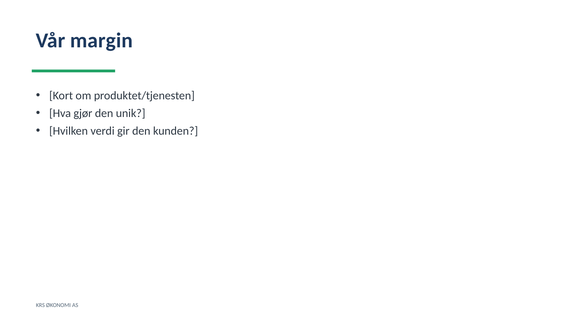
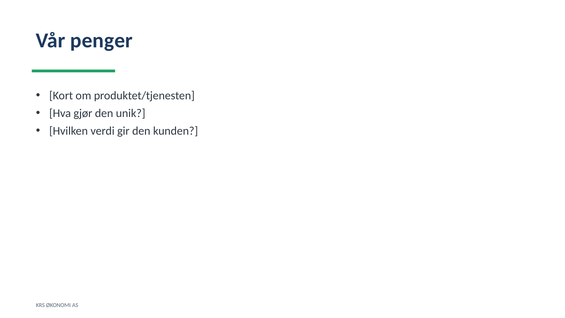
margin: margin -> penger
